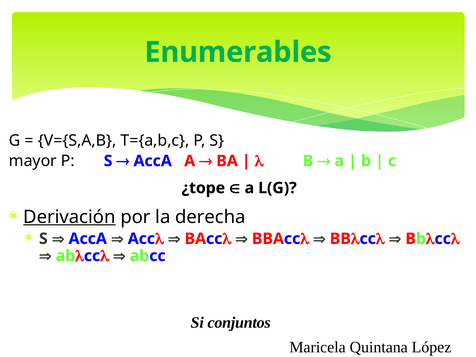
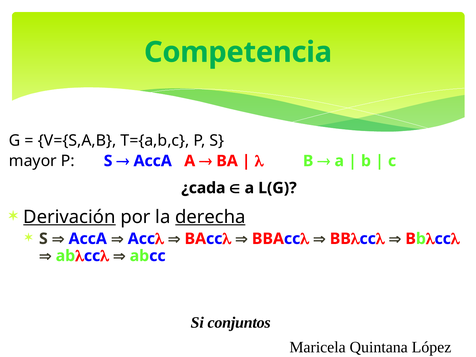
Enumerables: Enumerables -> Competencia
¿tope: ¿tope -> ¿cada
derecha underline: none -> present
